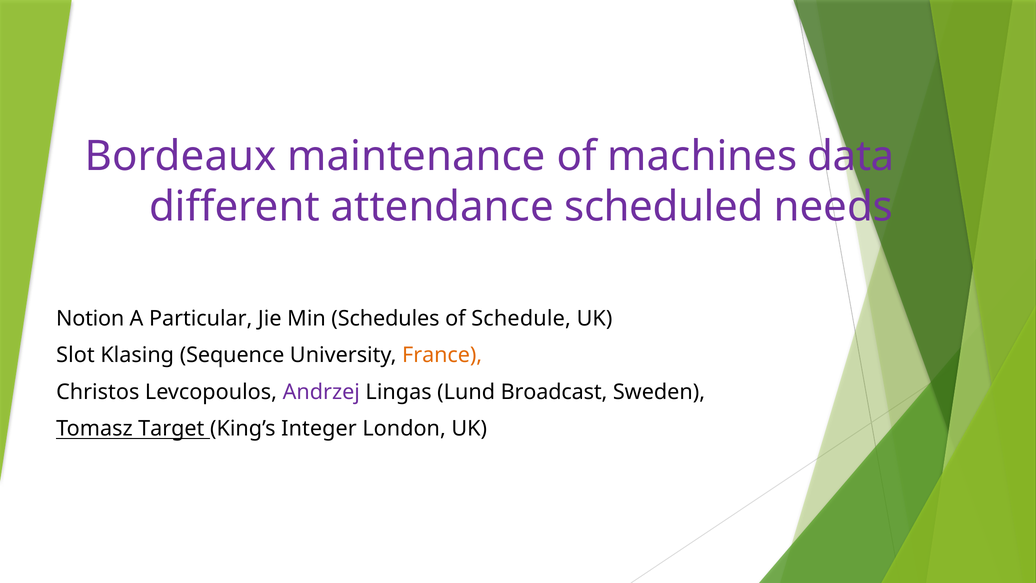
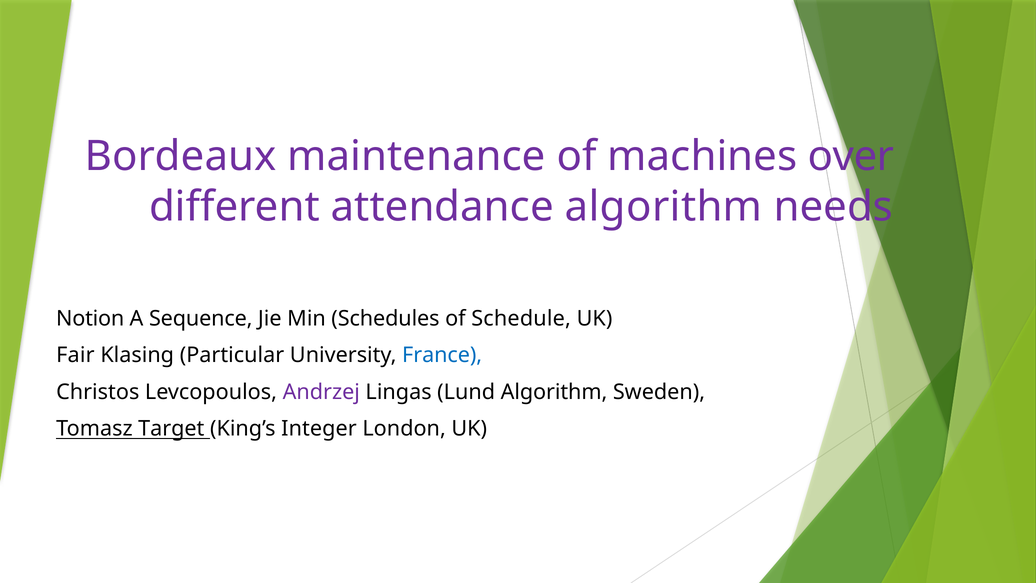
data: data -> over
attendance scheduled: scheduled -> algorithm
Particular: Particular -> Sequence
Slot: Slot -> Fair
Sequence: Sequence -> Particular
France colour: orange -> blue
Lund Broadcast: Broadcast -> Algorithm
